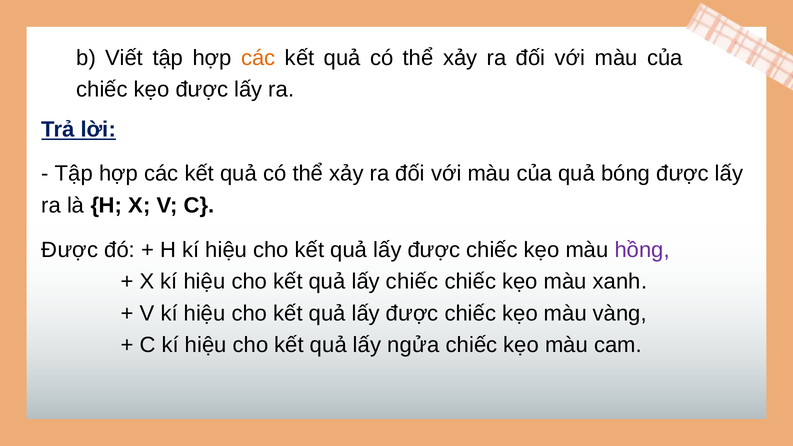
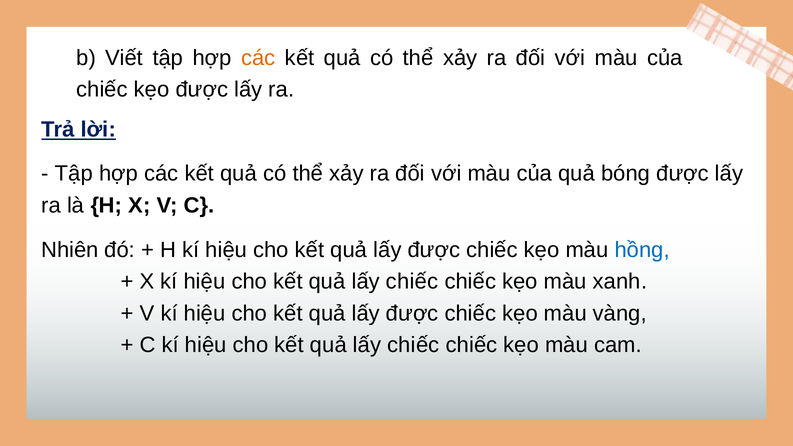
Được at (70, 250): Được -> Nhiên
hồng colour: purple -> blue
ngửa at (413, 345): ngửa -> chiếc
